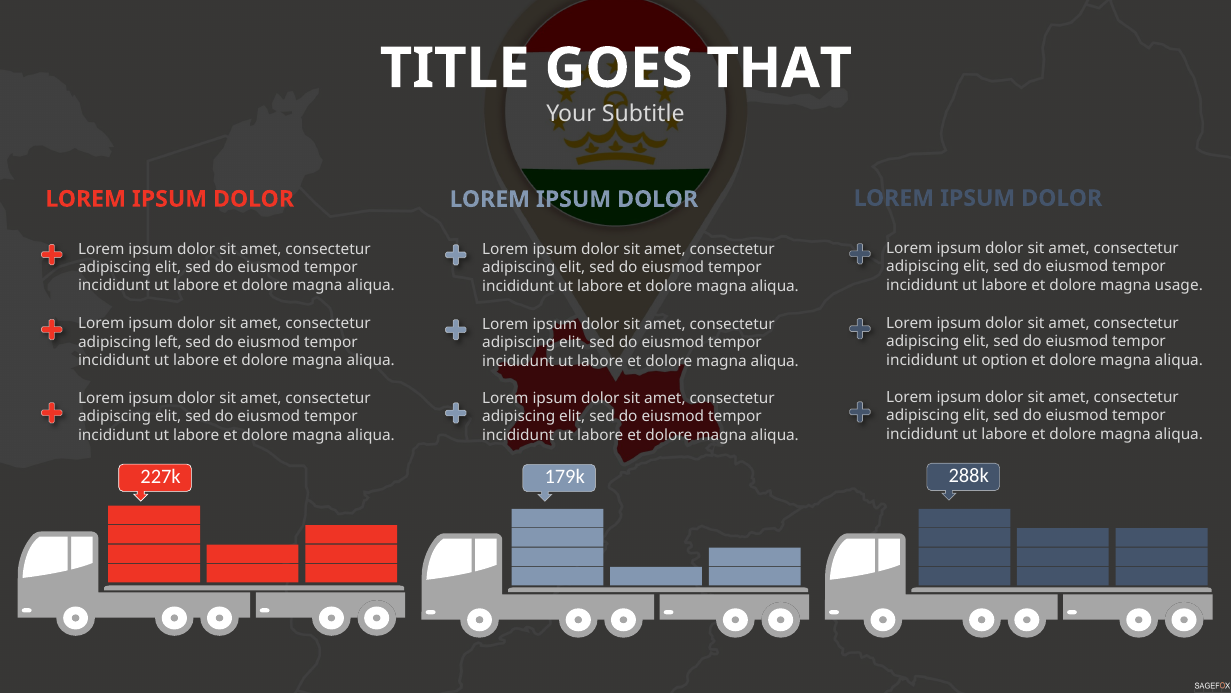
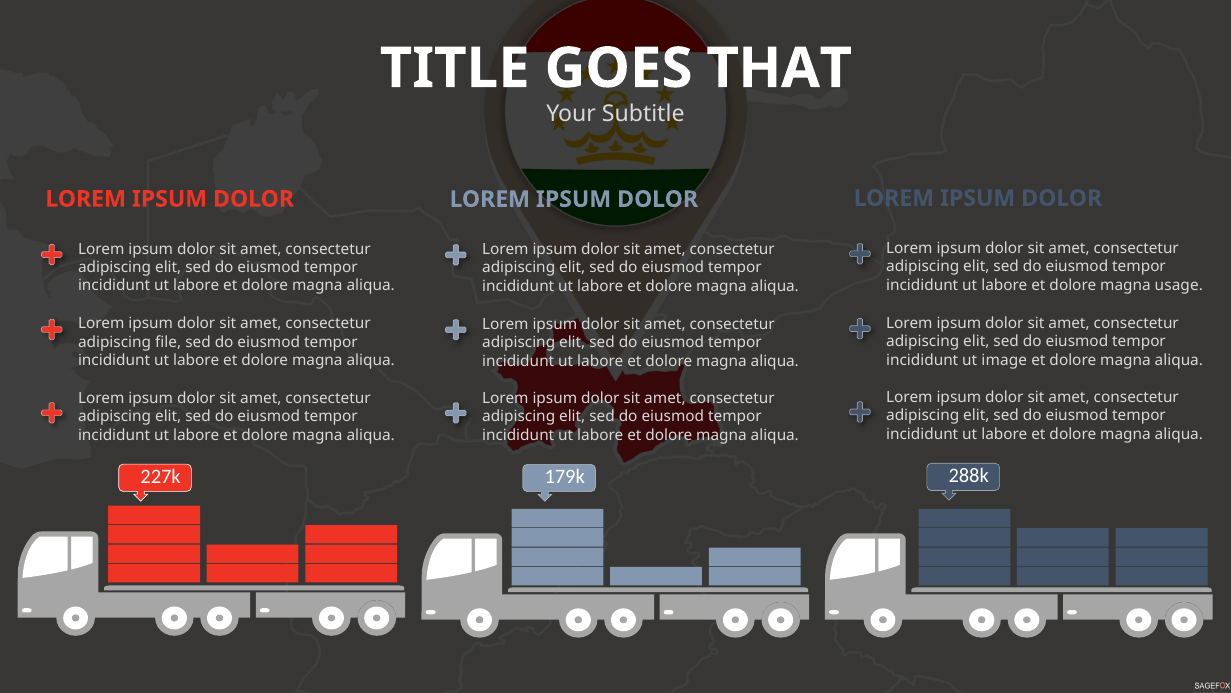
left: left -> file
option: option -> image
